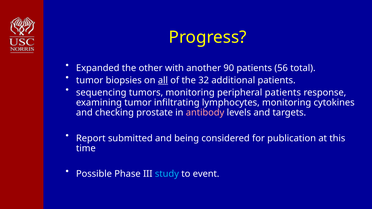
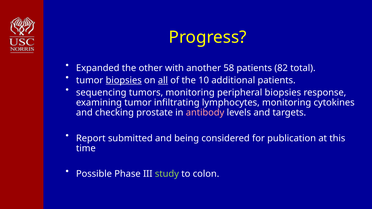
90: 90 -> 58
56: 56 -> 82
biopsies at (124, 80) underline: none -> present
32: 32 -> 10
peripheral patients: patients -> biopsies
study colour: light blue -> light green
event: event -> colon
